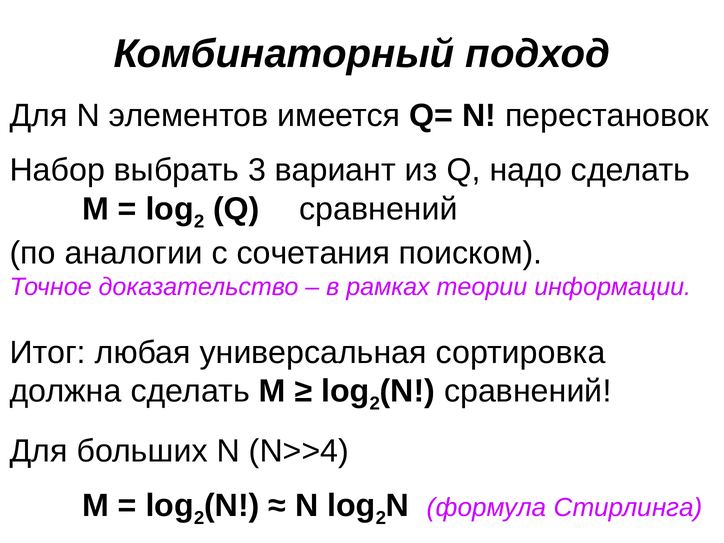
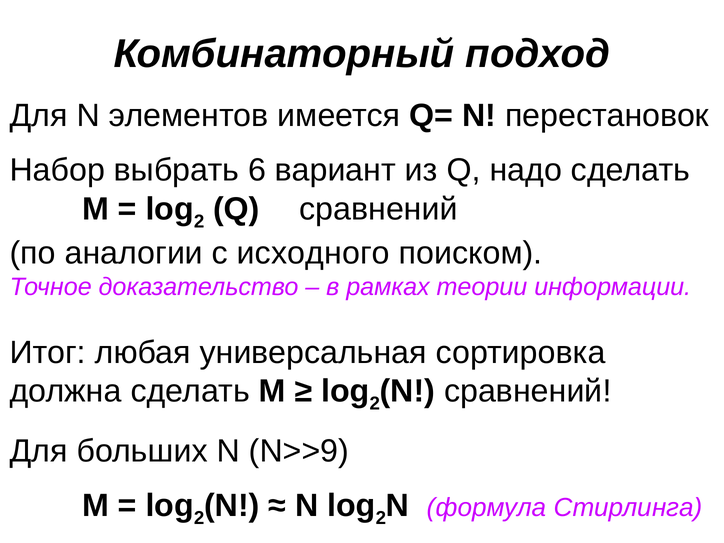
3: 3 -> 6
сочетания: сочетания -> исходного
N>>4: N>>4 -> N>>9
